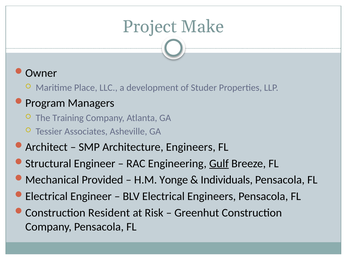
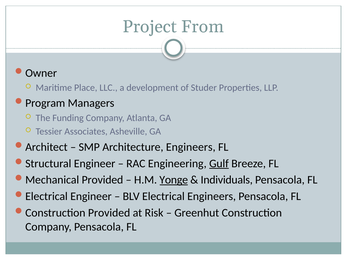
Make: Make -> From
Training: Training -> Funding
Yonge underline: none -> present
Resident at (109, 213): Resident -> Provided
